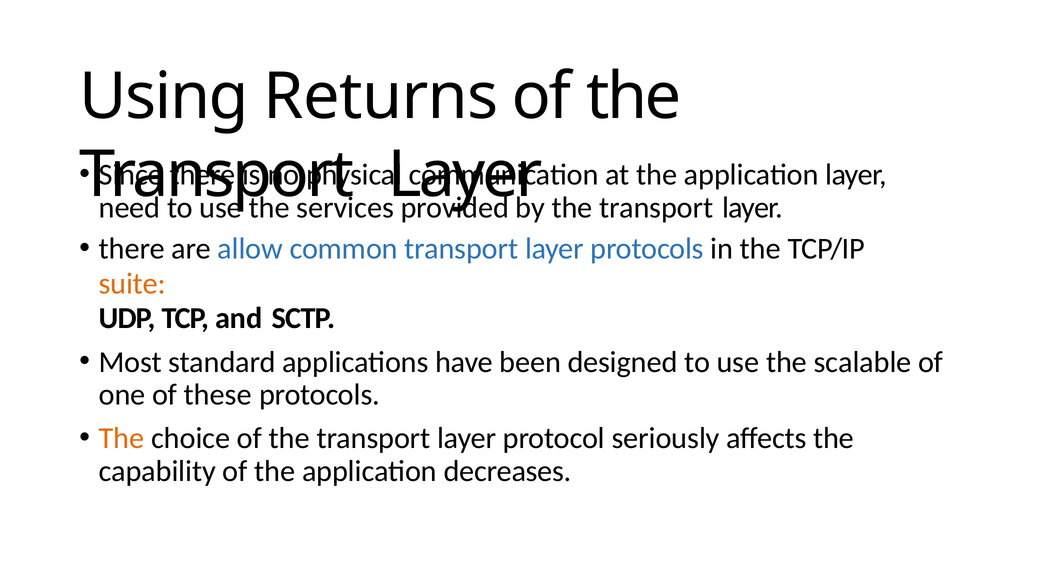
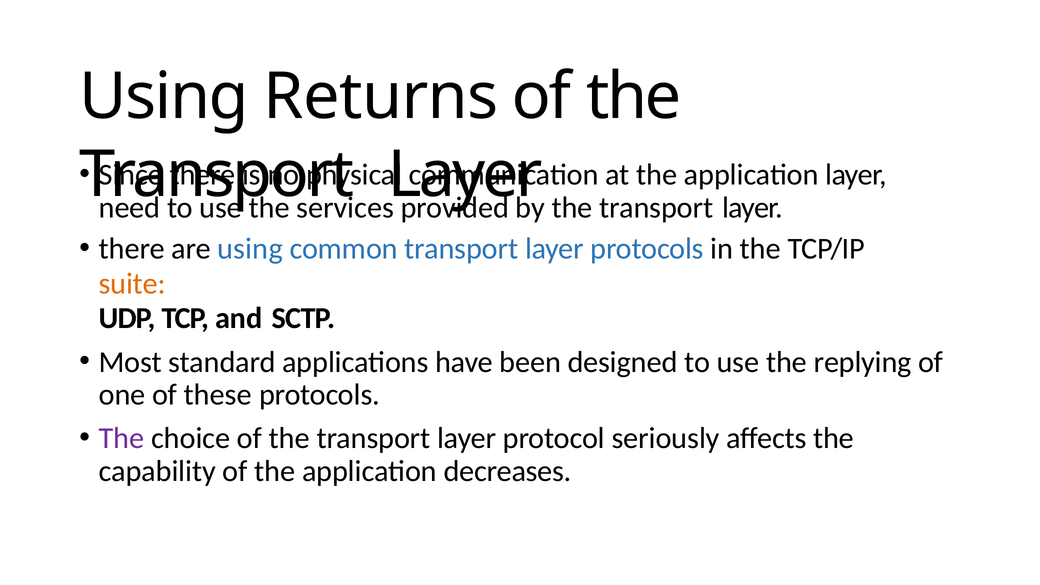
are allow: allow -> using
scalable: scalable -> replying
The at (122, 438) colour: orange -> purple
